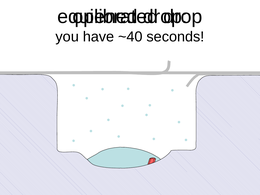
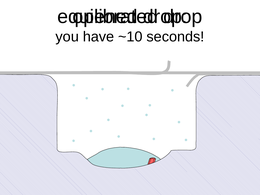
~40: ~40 -> ~10
